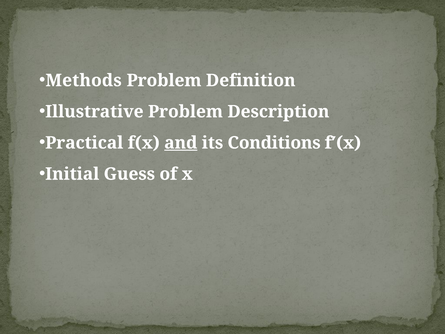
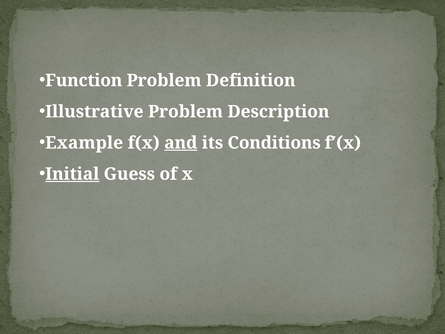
Methods: Methods -> Function
Practical: Practical -> Example
Initial underline: none -> present
